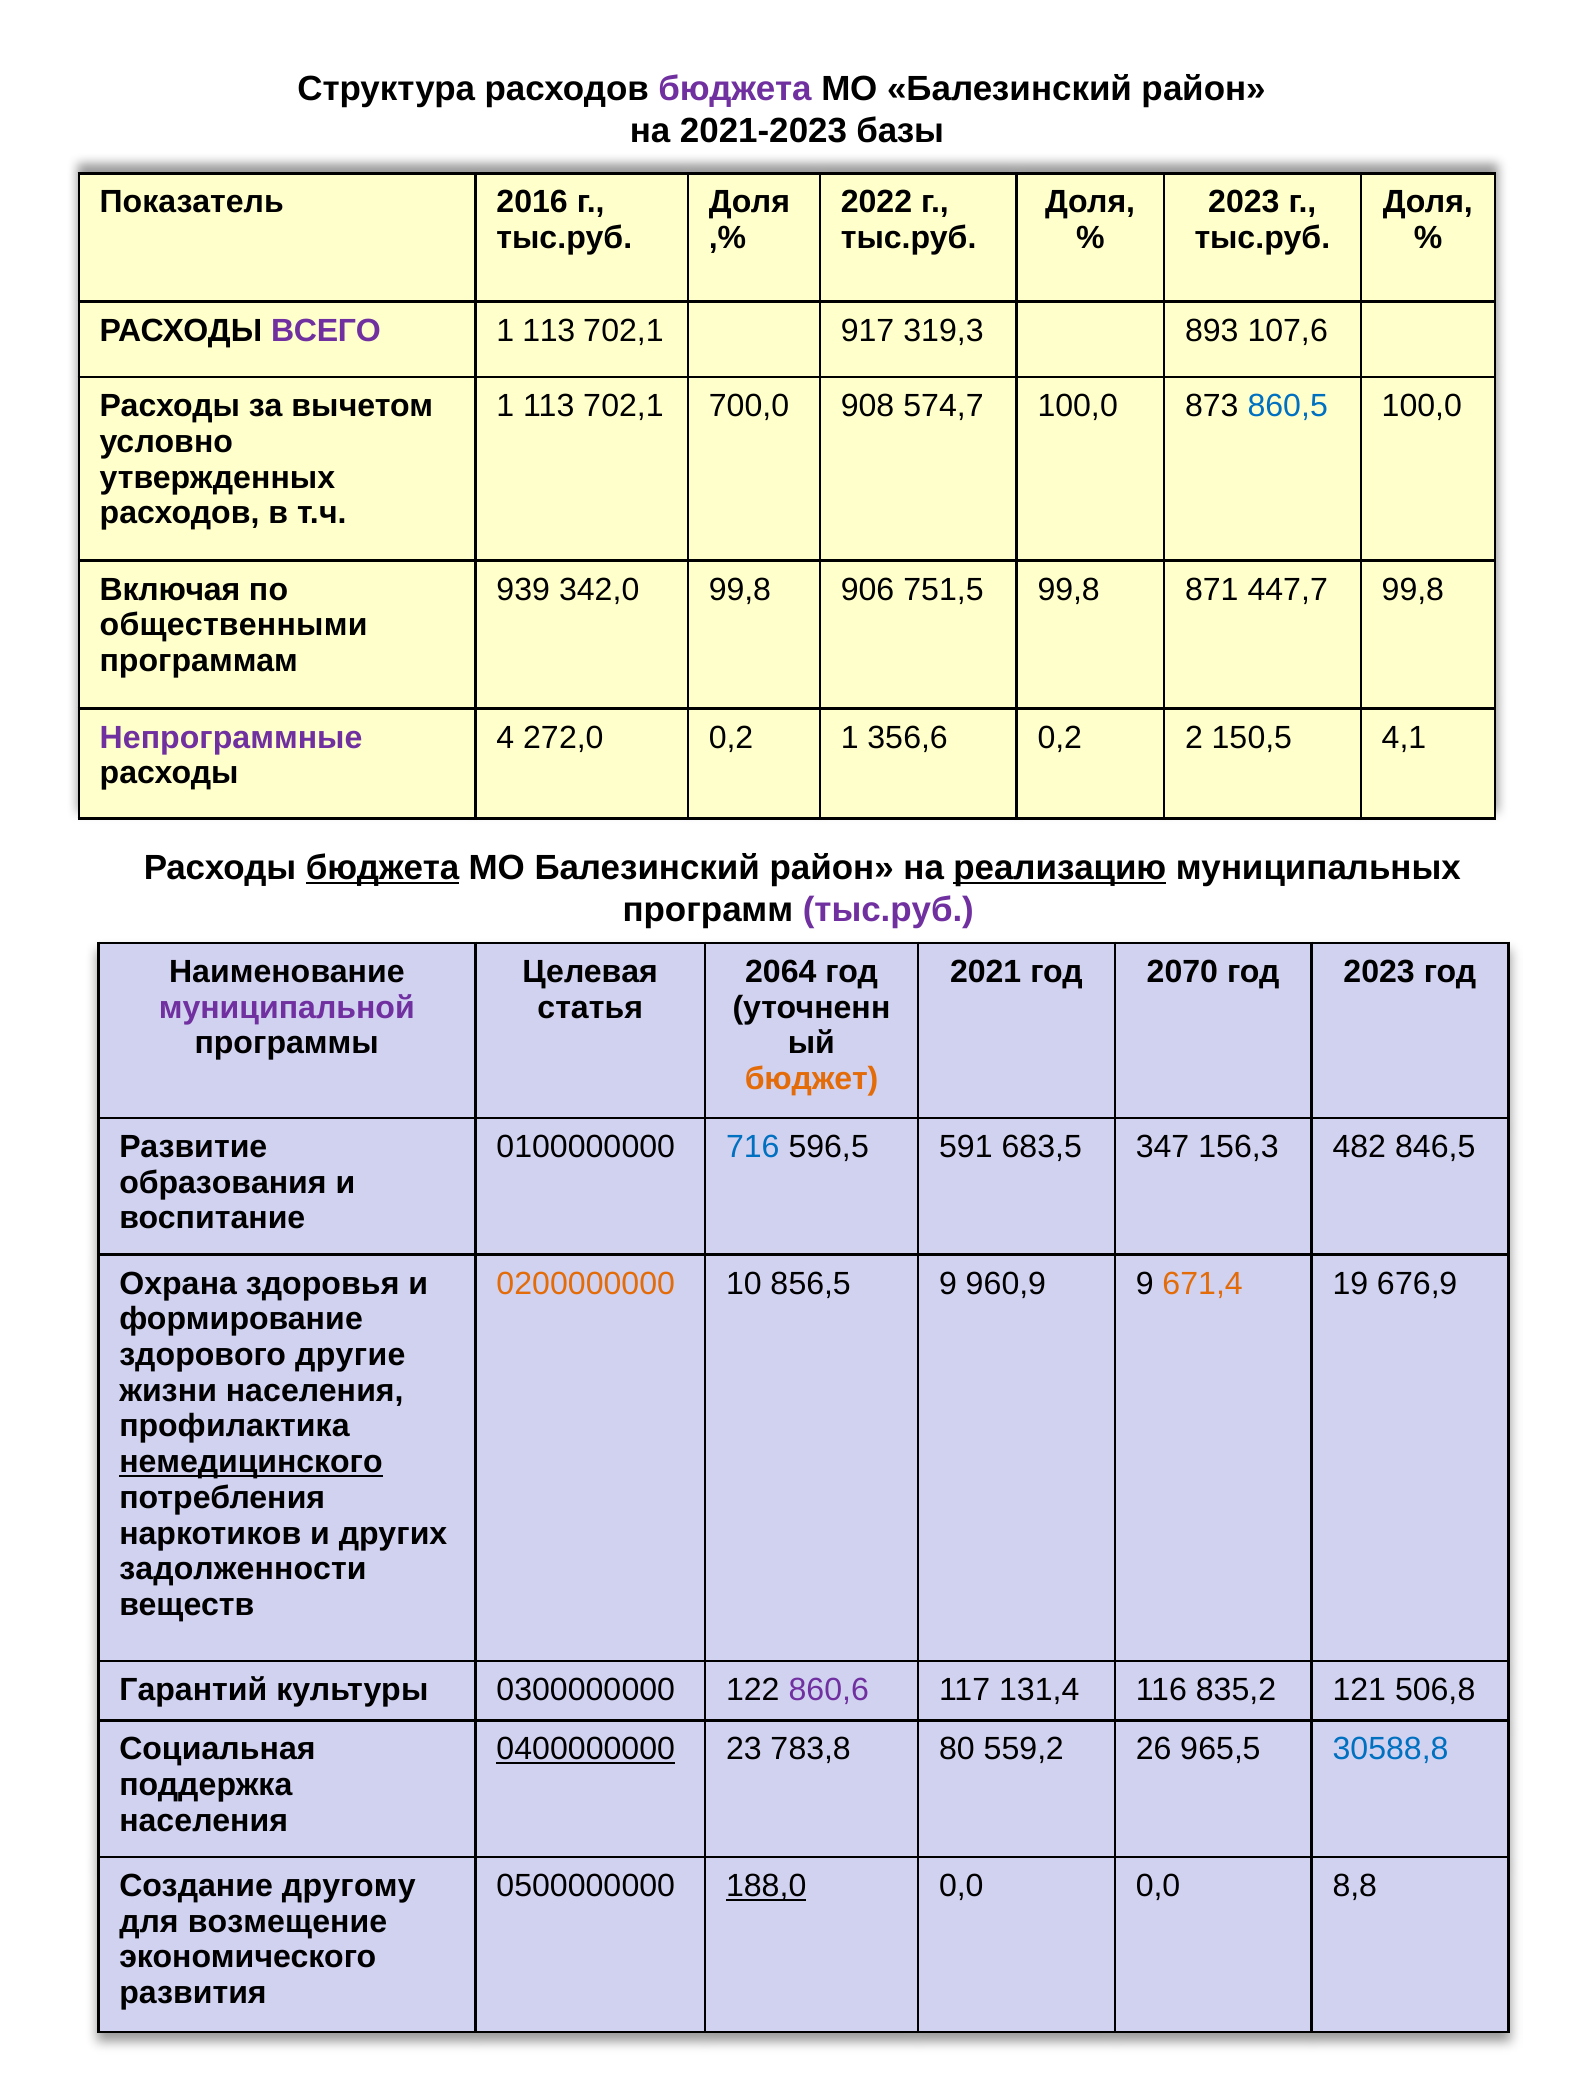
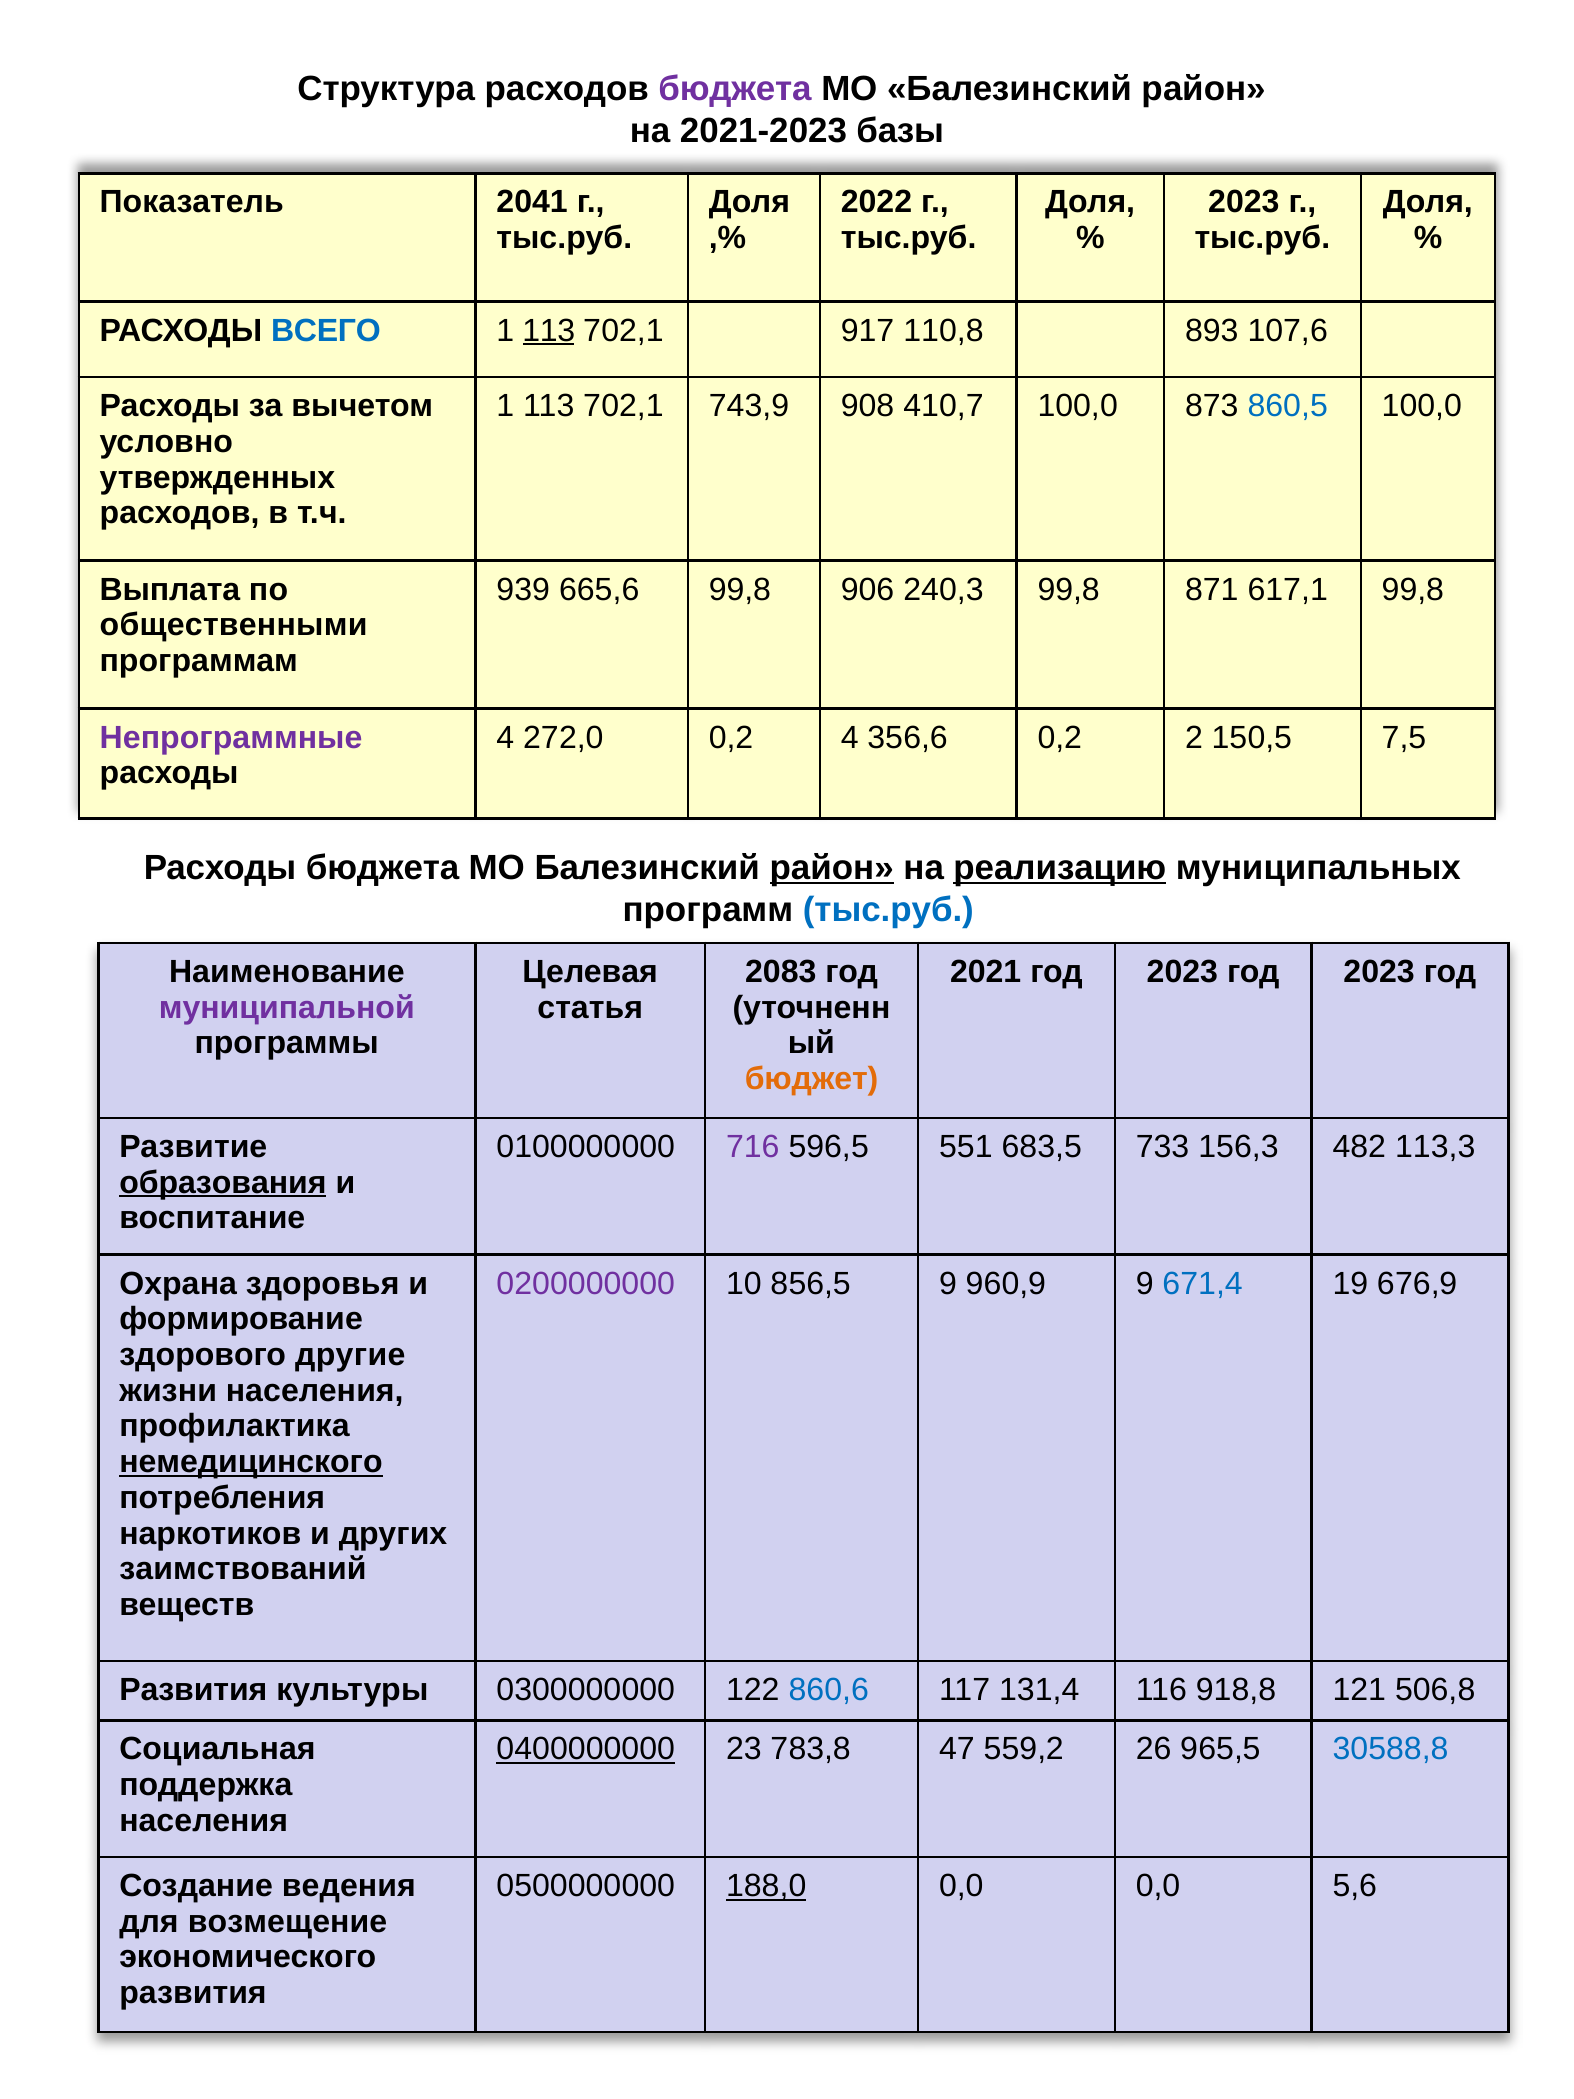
2016: 2016 -> 2041
ВСЕГО colour: purple -> blue
113 at (549, 330) underline: none -> present
319,3: 319,3 -> 110,8
700,0: 700,0 -> 743,9
574,7: 574,7 -> 410,7
Включая: Включая -> Выплата
342,0: 342,0 -> 665,6
751,5: 751,5 -> 240,3
447,7: 447,7 -> 617,1
0,2 1: 1 -> 4
4,1: 4,1 -> 7,5
бюджета at (383, 868) underline: present -> none
район at (832, 868) underline: none -> present
тыс.руб at (888, 910) colour: purple -> blue
2064: 2064 -> 2083
2021 год 2070: 2070 -> 2023
716 colour: blue -> purple
591: 591 -> 551
347: 347 -> 733
846,5: 846,5 -> 113,3
образования underline: none -> present
0200000000 colour: orange -> purple
671,4 colour: orange -> blue
задолженности: задолженности -> заимствований
Гарантий at (193, 1689): Гарантий -> Развития
860,6 colour: purple -> blue
835,2: 835,2 -> 918,8
80: 80 -> 47
другому: другому -> ведения
8,8: 8,8 -> 5,6
